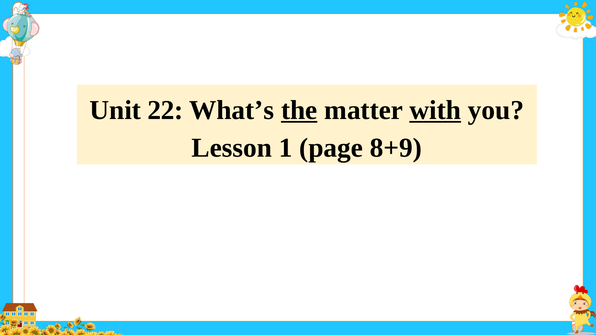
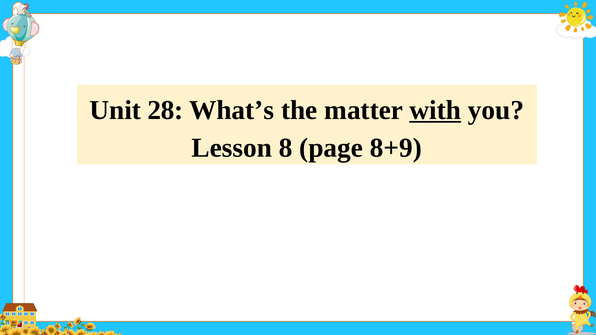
22: 22 -> 28
the underline: present -> none
1: 1 -> 8
